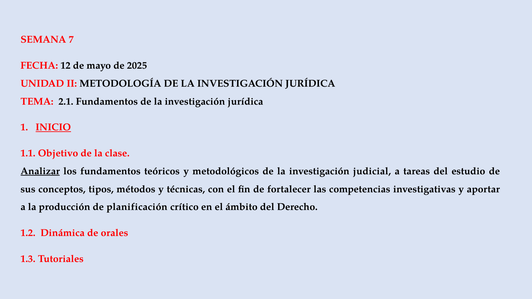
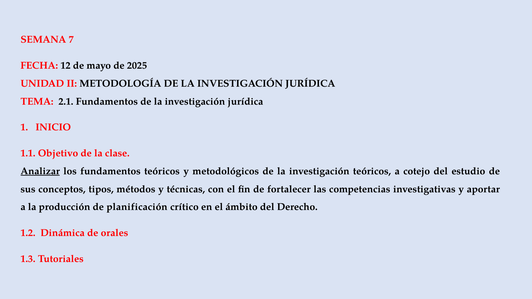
INICIO underline: present -> none
investigación judicial: judicial -> teóricos
tareas: tareas -> cotejo
